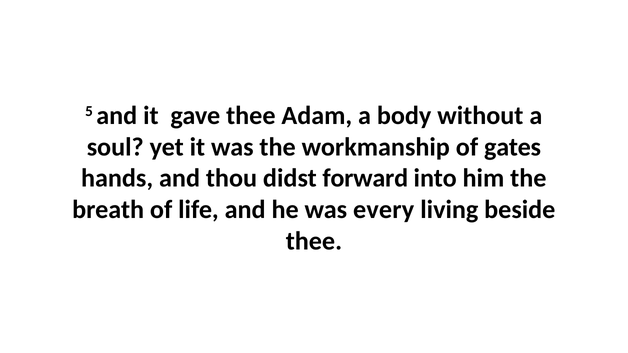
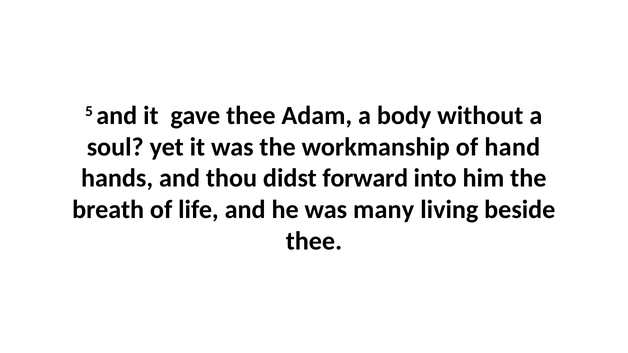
gates: gates -> hand
every: every -> many
